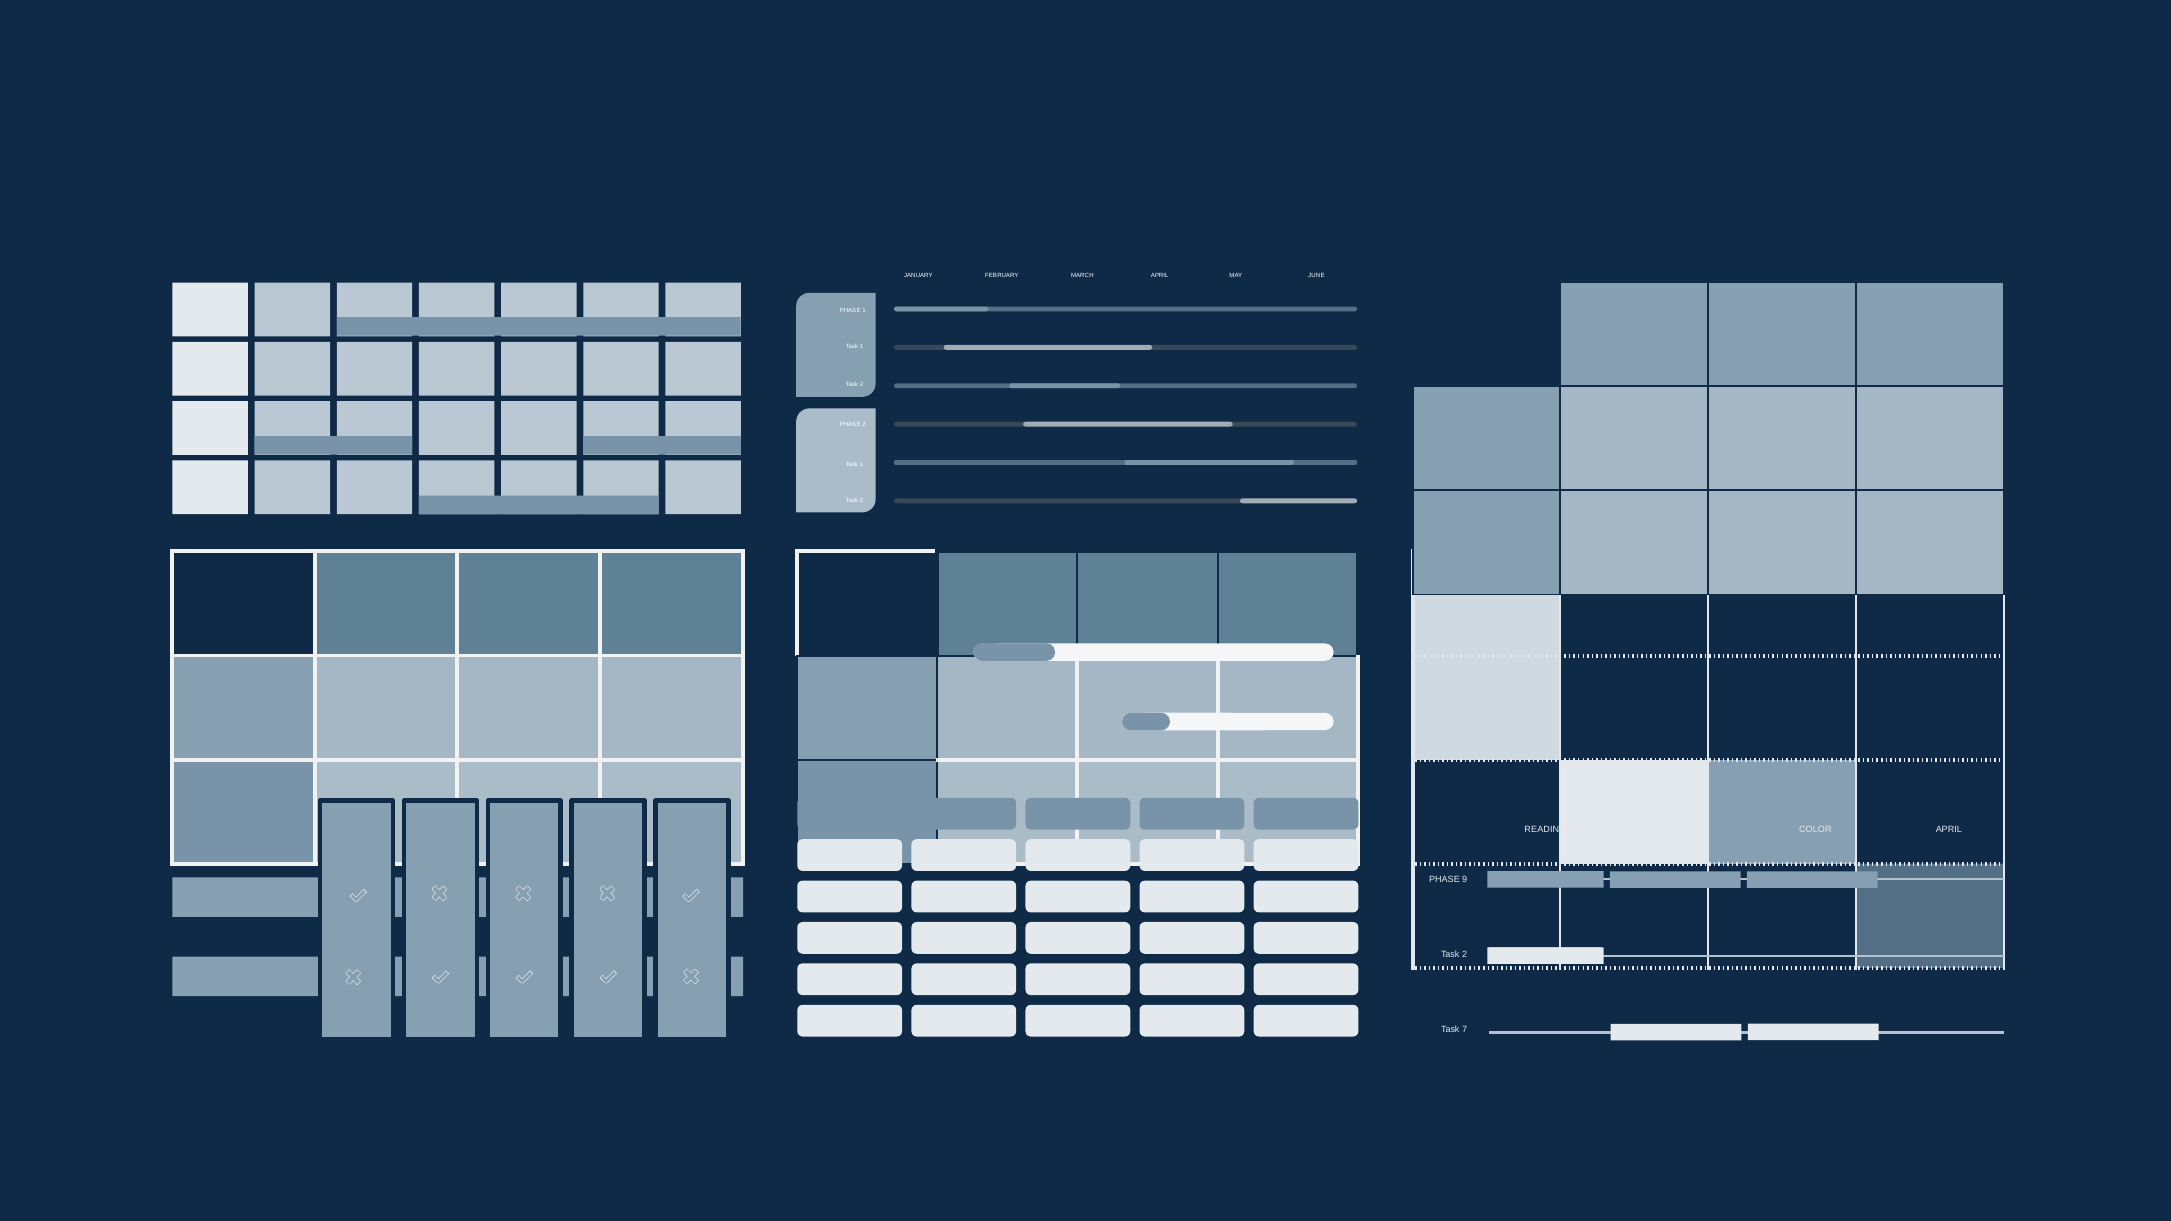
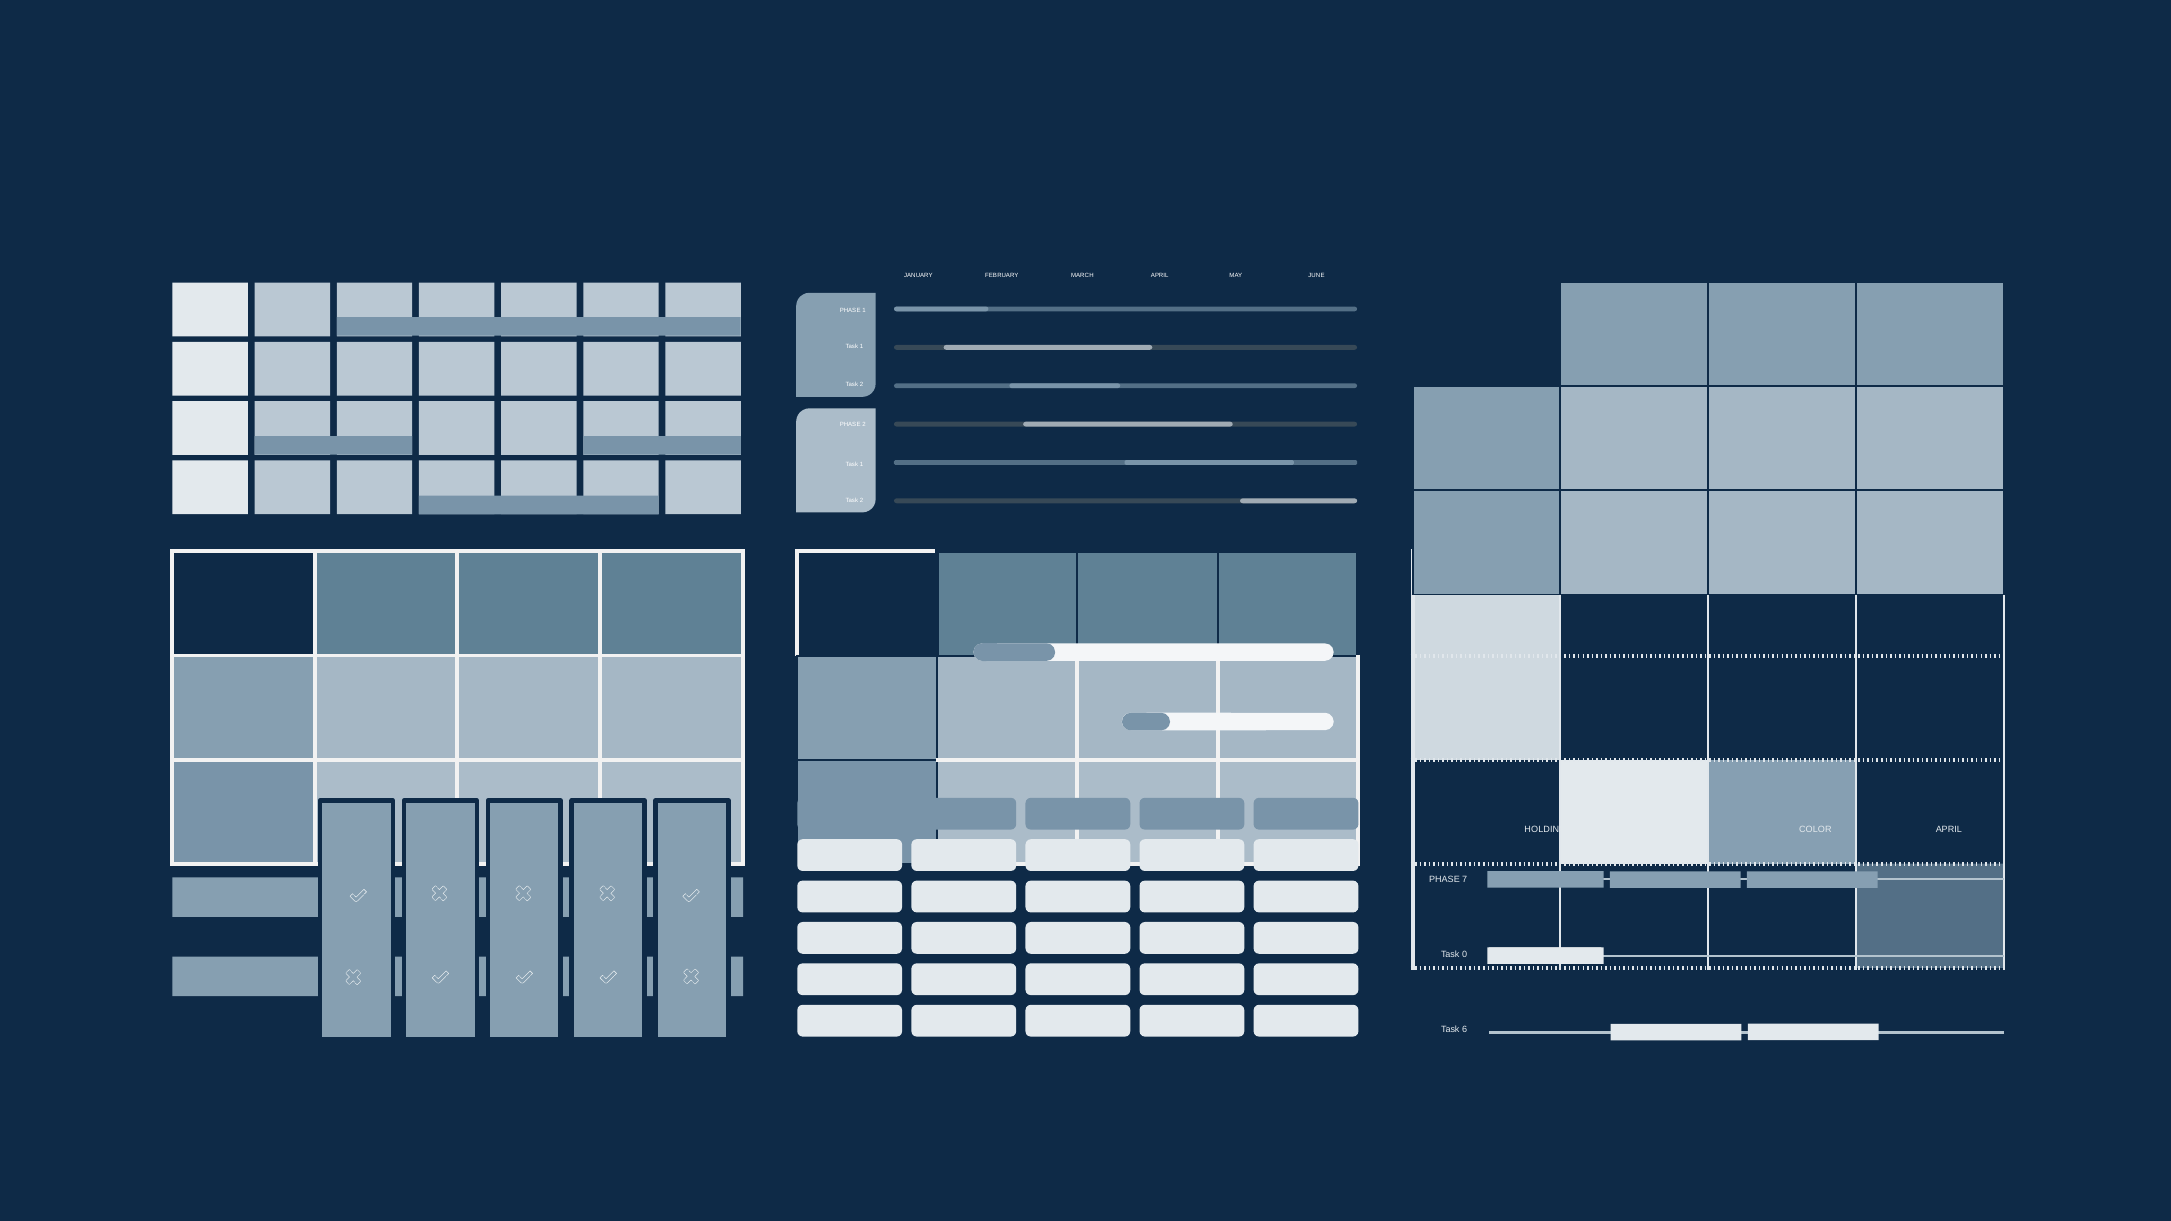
READING: READING -> HOLDING
9: 9 -> 7
2 at (1465, 955): 2 -> 0
7: 7 -> 6
